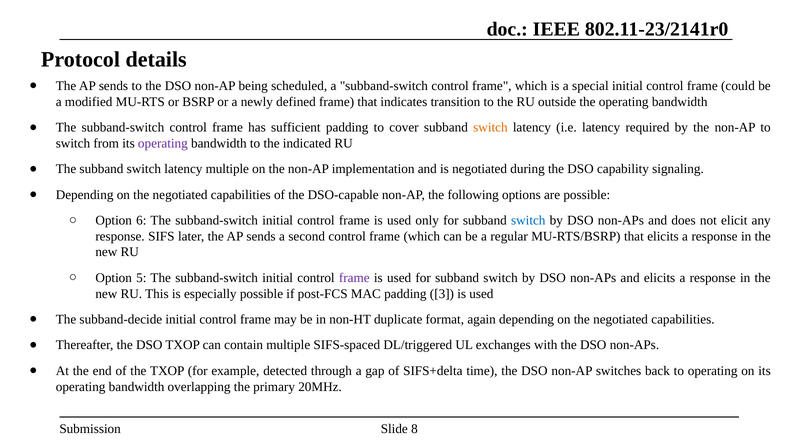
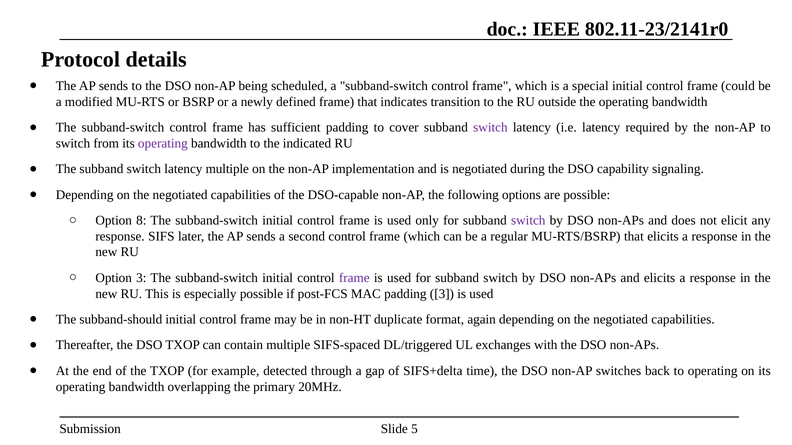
switch at (490, 128) colour: orange -> purple
6: 6 -> 8
switch at (528, 221) colour: blue -> purple
Option 5: 5 -> 3
subband-decide: subband-decide -> subband-should
8: 8 -> 5
